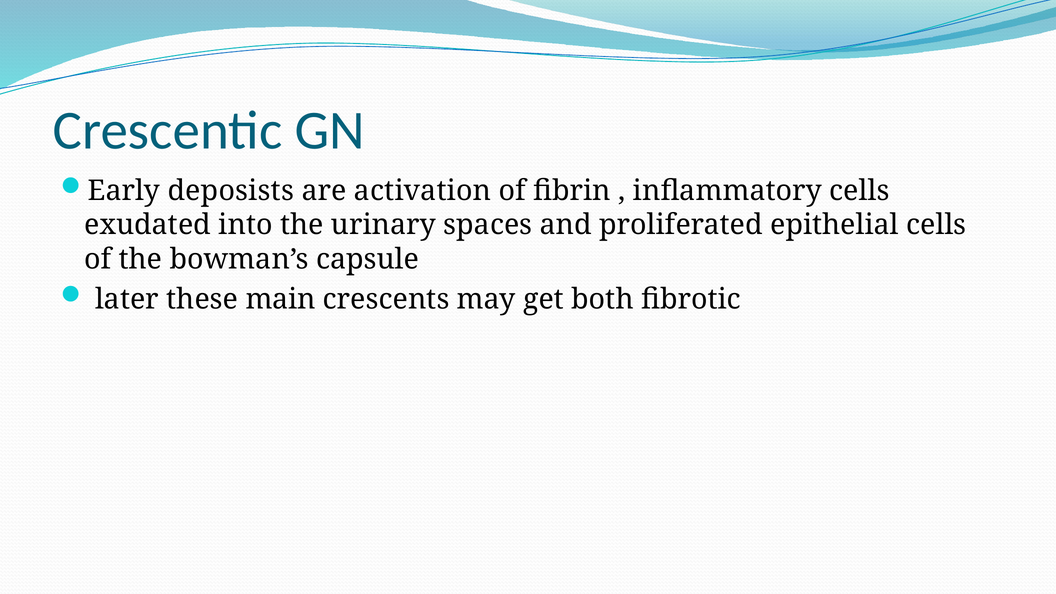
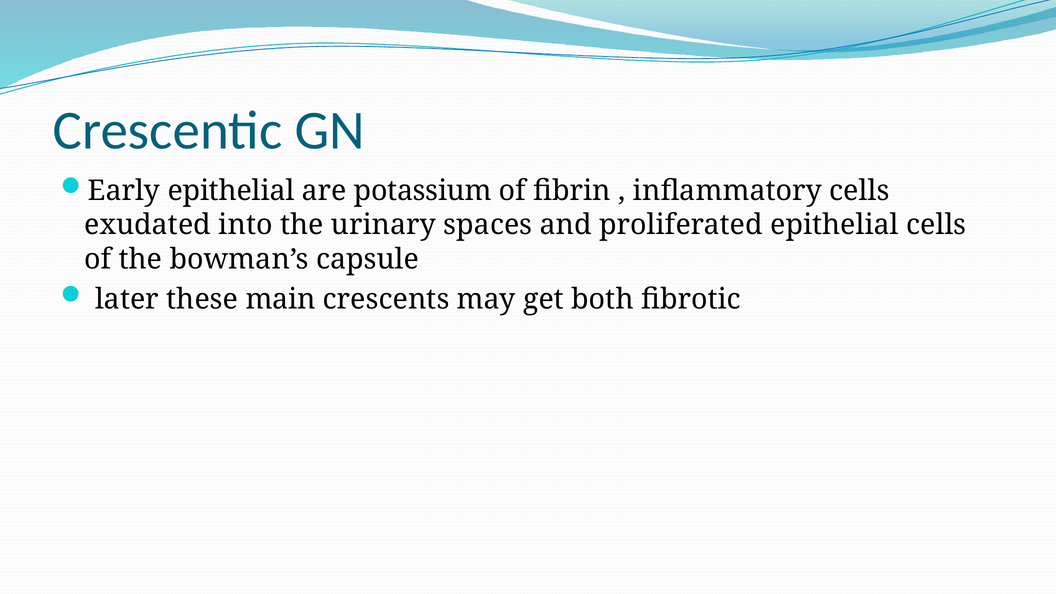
Early deposists: deposists -> epithelial
activation: activation -> potassium
